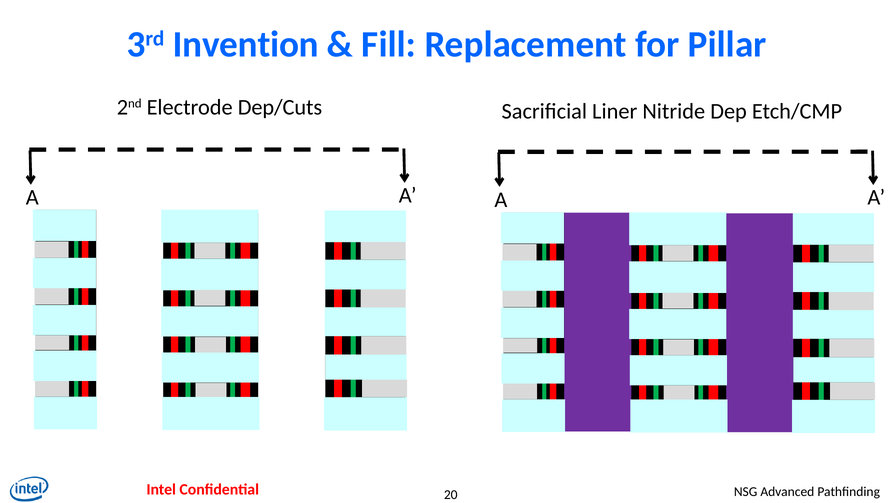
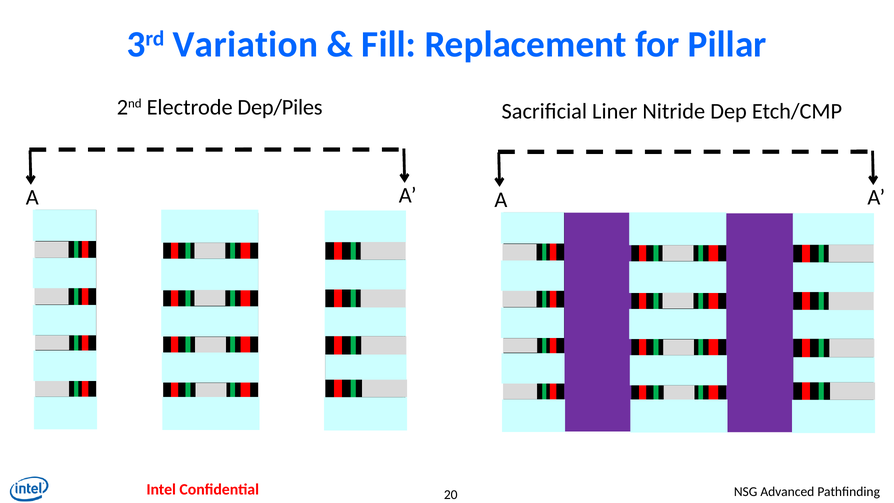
Invention: Invention -> Variation
Dep/Cuts: Dep/Cuts -> Dep/Piles
